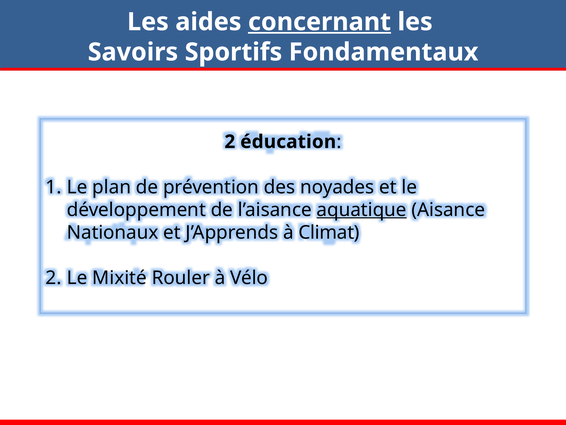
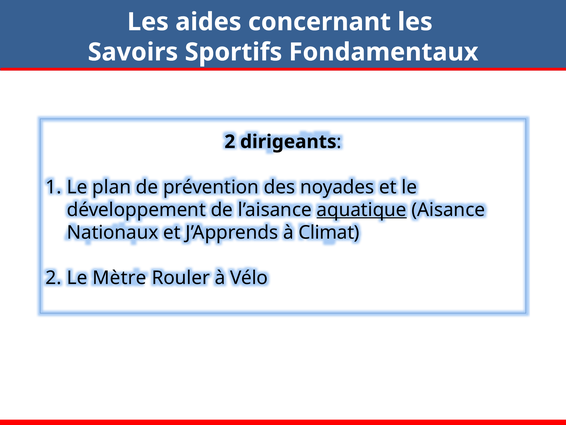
concernant underline: present -> none
éducation: éducation -> dirigeants
Mixité: Mixité -> Mètre
